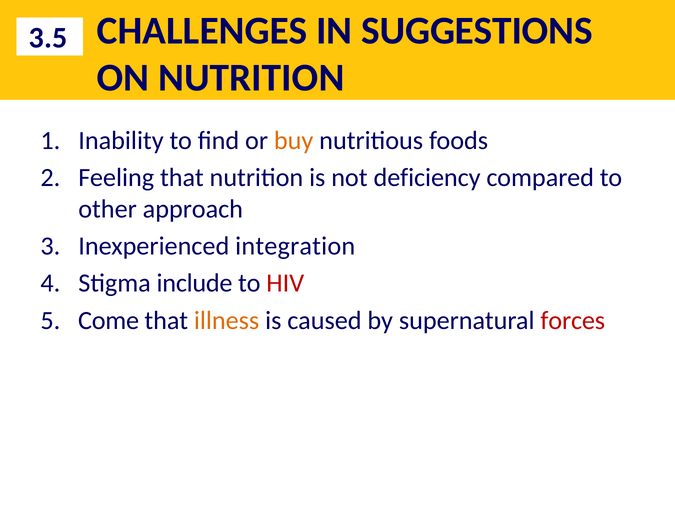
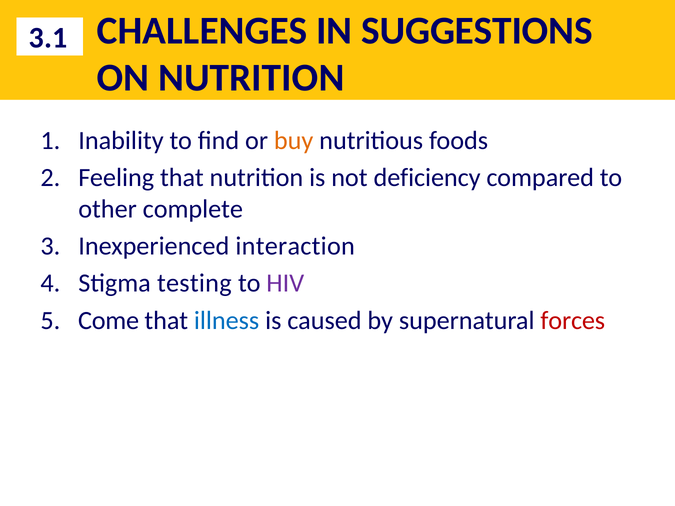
3.5: 3.5 -> 3.1
approach: approach -> complete
integration: integration -> interaction
include: include -> testing
HIV colour: red -> purple
illness colour: orange -> blue
